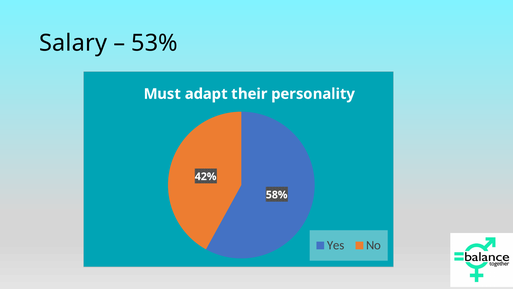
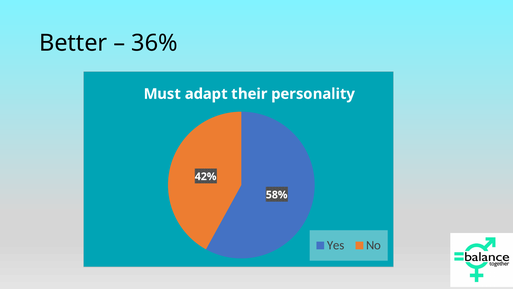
Salary: Salary -> Better
53%: 53% -> 36%
